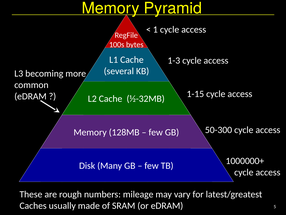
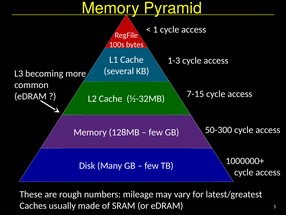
1-15: 1-15 -> 7-15
